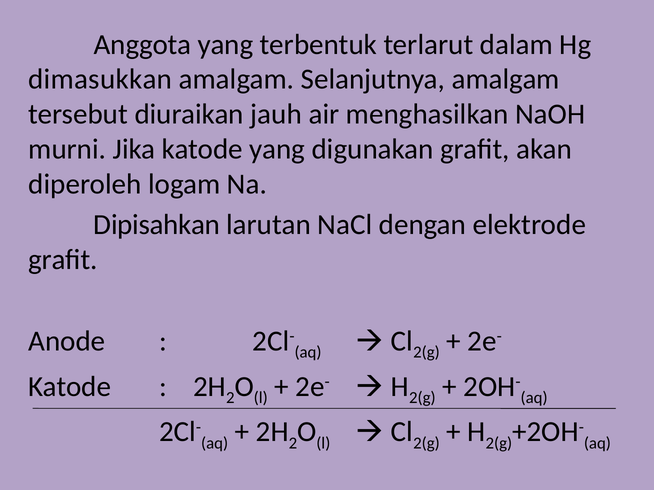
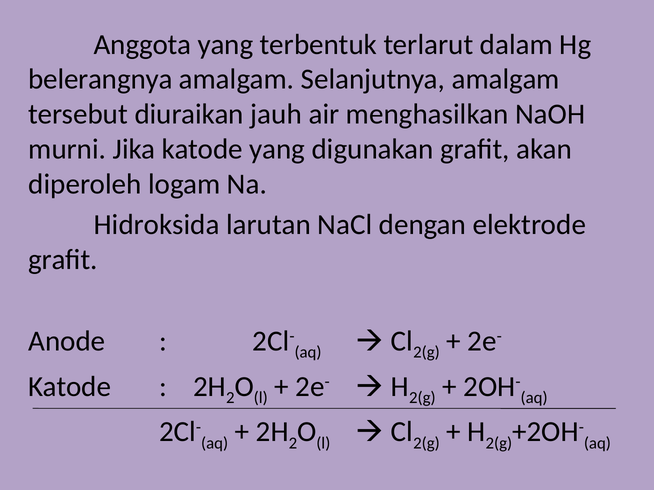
dimasukkan: dimasukkan -> belerangnya
Dipisahkan: Dipisahkan -> Hidroksida
